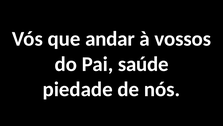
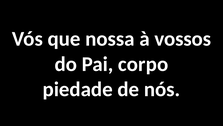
andar: andar -> nossa
saúde: saúde -> corpo
